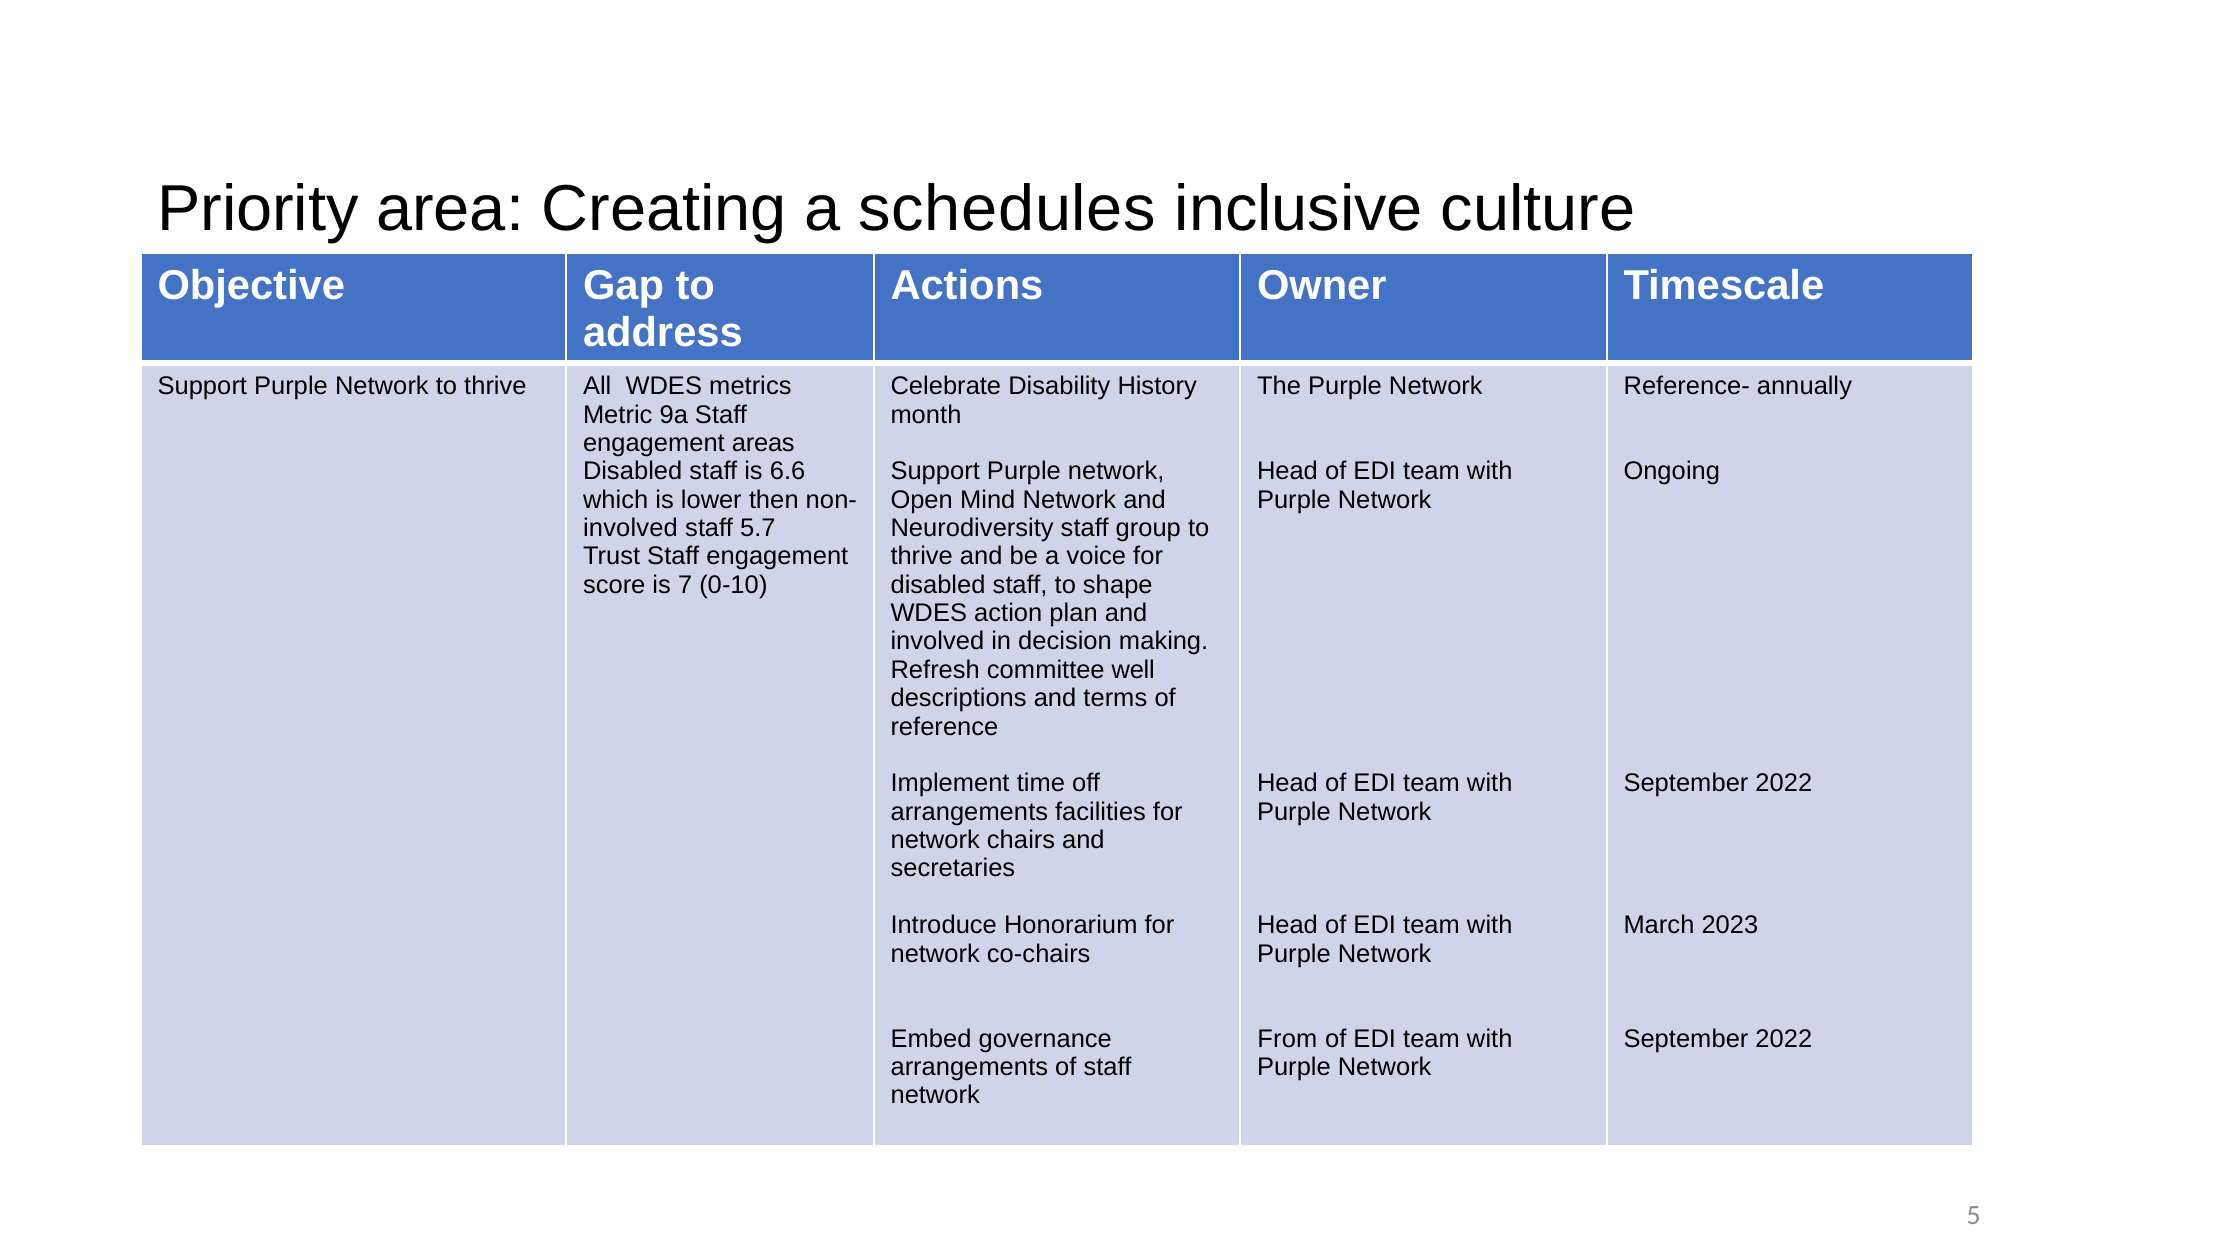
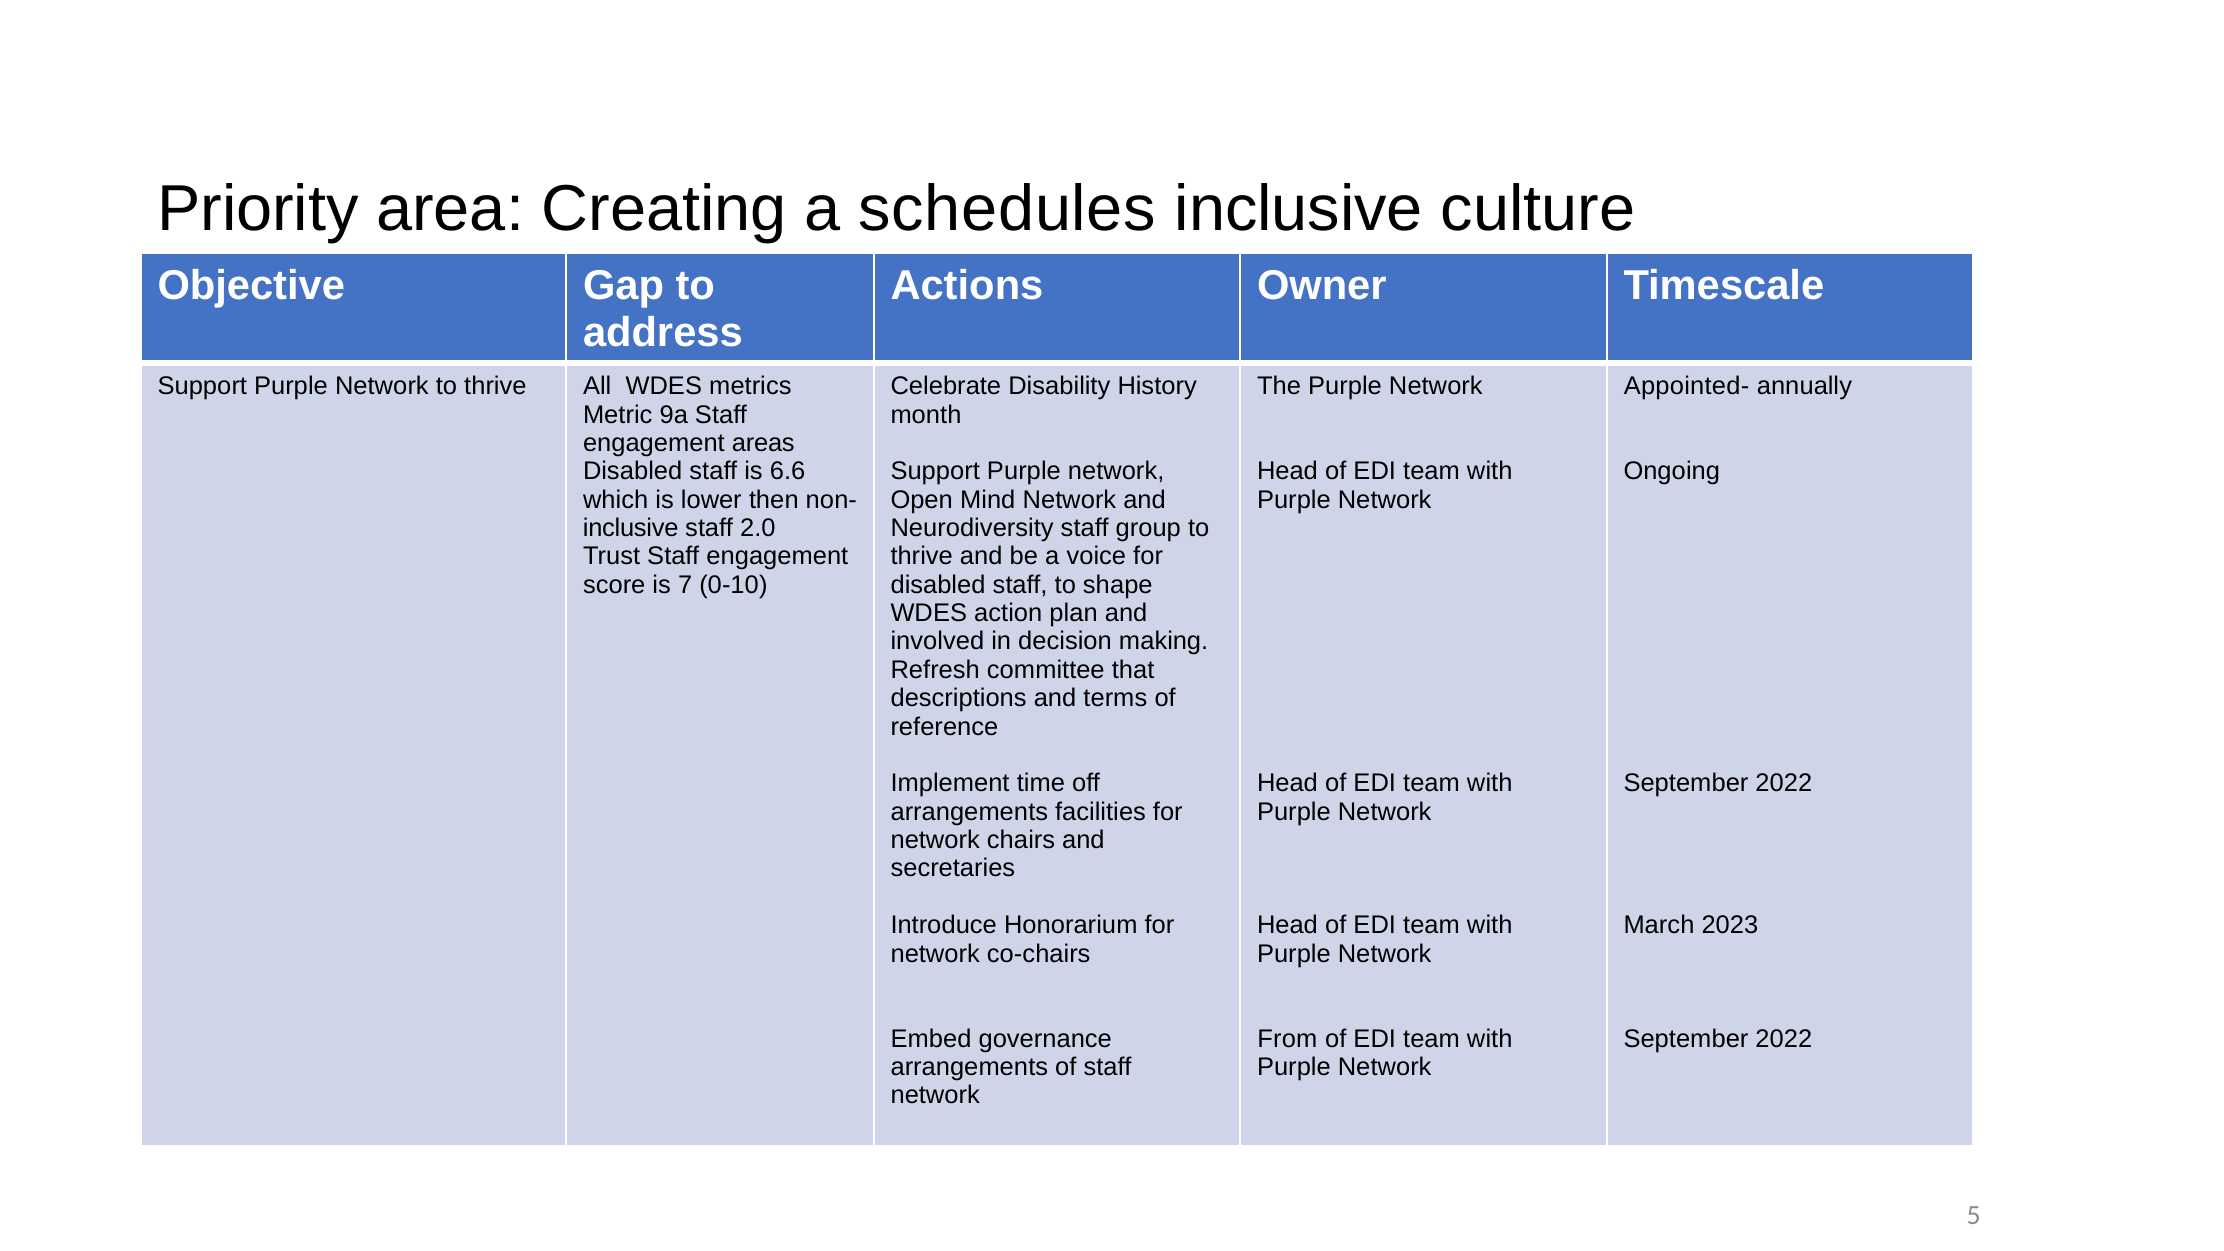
Reference-: Reference- -> Appointed-
involved at (630, 528): involved -> inclusive
5.7: 5.7 -> 2.0
well: well -> that
